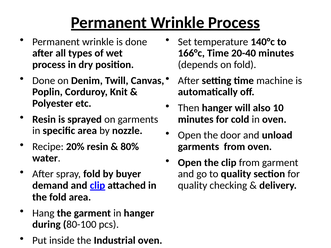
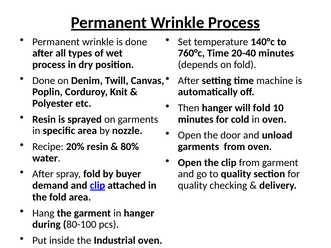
166°c: 166°c -> 760°c
will also: also -> fold
